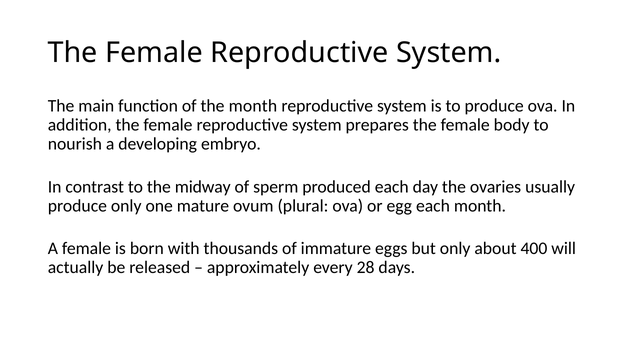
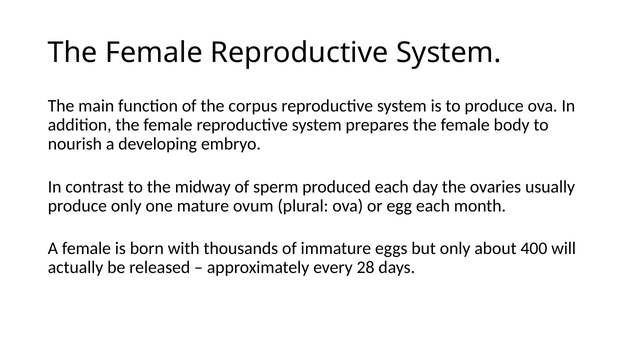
the month: month -> corpus
